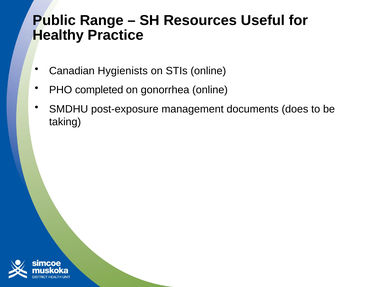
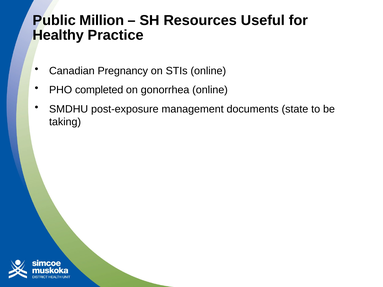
Range: Range -> Million
Hygienists: Hygienists -> Pregnancy
does: does -> state
